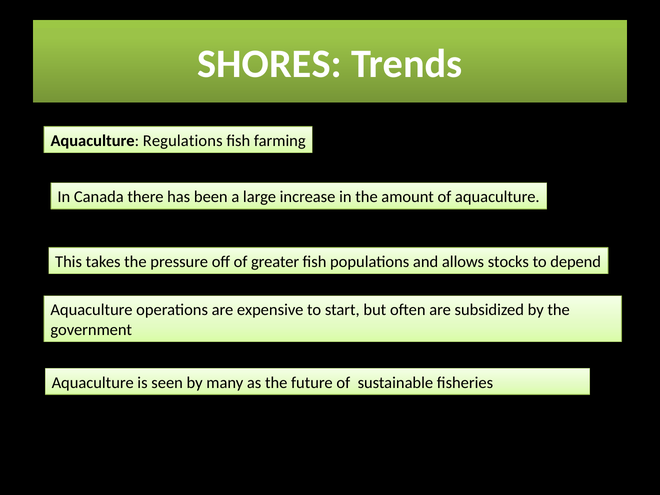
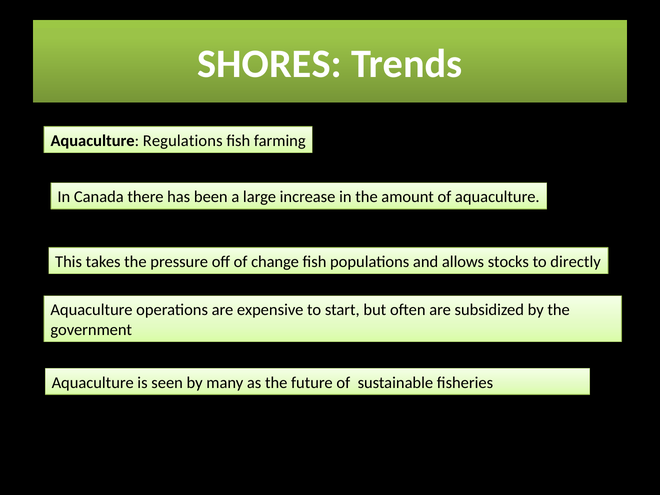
greater: greater -> change
depend: depend -> directly
